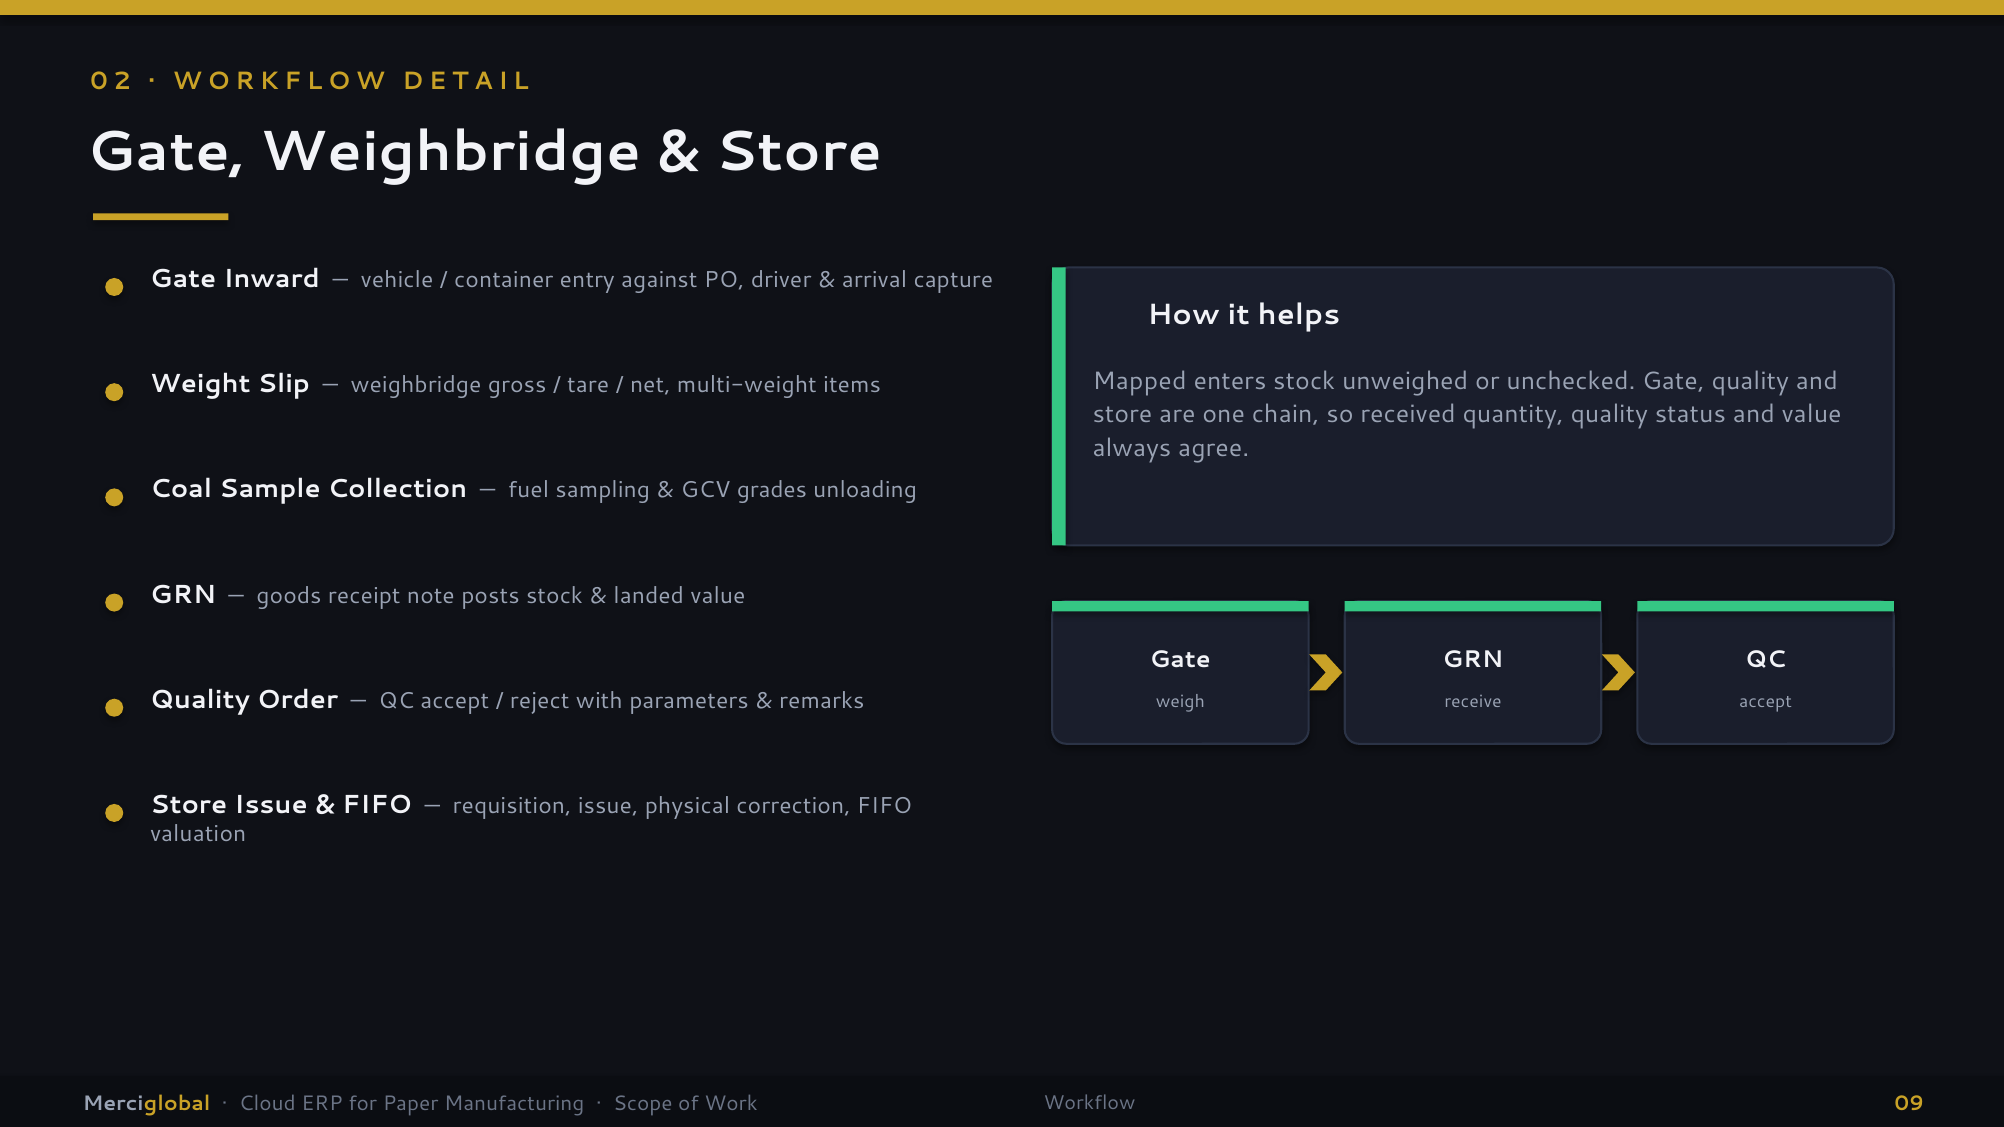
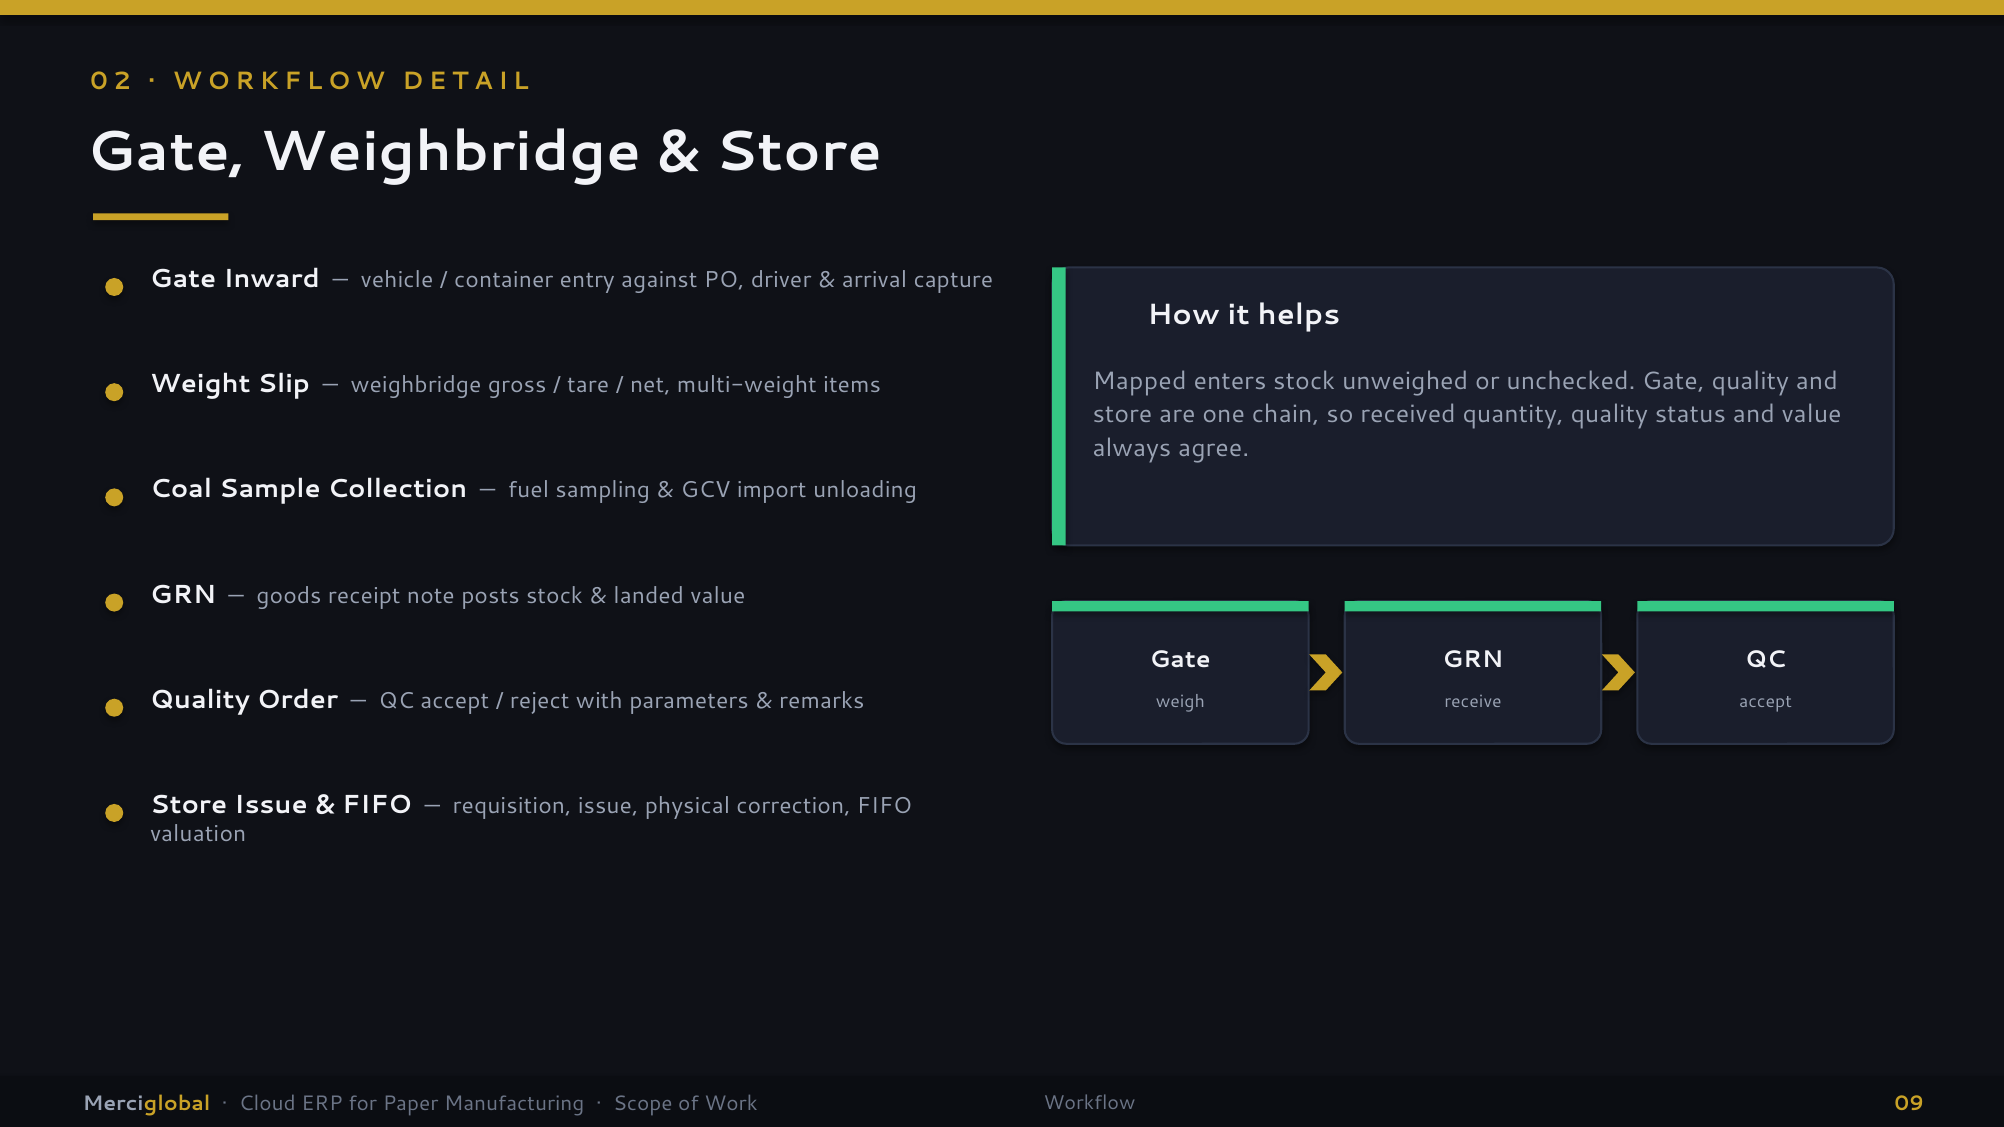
grades: grades -> import
